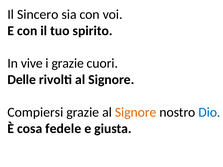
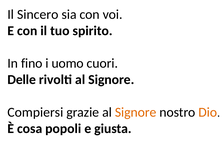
vive: vive -> fino
i grazie: grazie -> uomo
Dio colour: blue -> orange
fedele: fedele -> popoli
